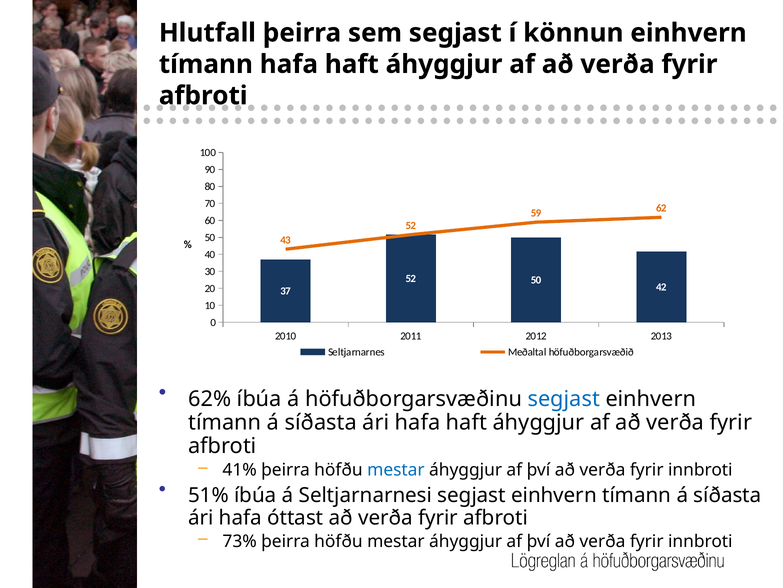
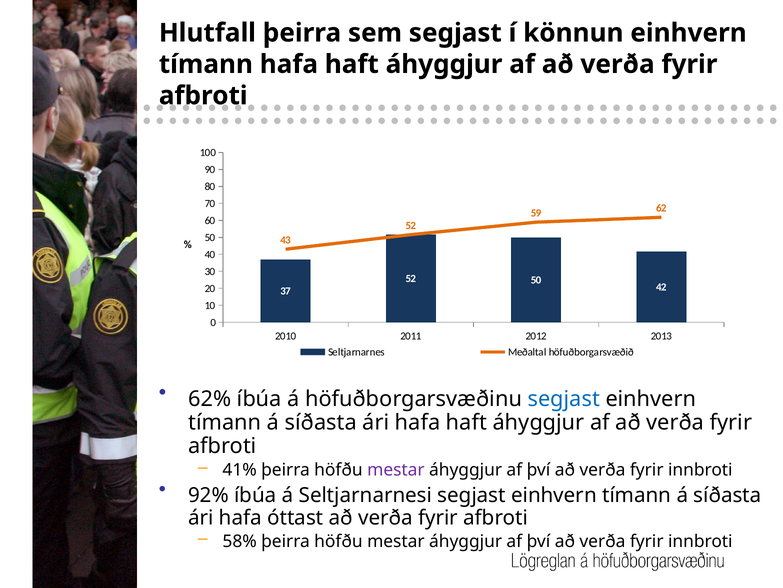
mestar at (396, 469) colour: blue -> purple
51%: 51% -> 92%
73%: 73% -> 58%
